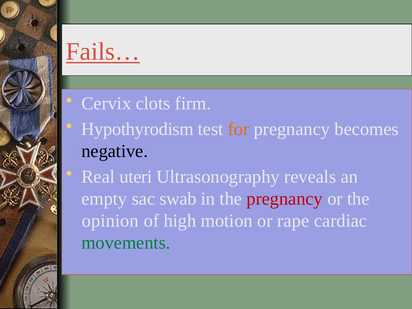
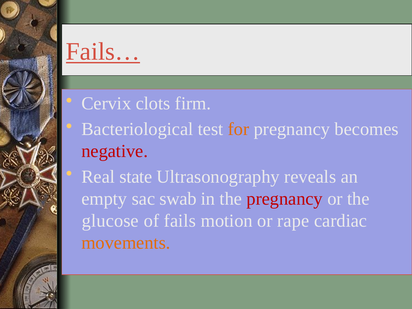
Hypothyrodism: Hypothyrodism -> Bacteriological
negative colour: black -> red
uteri: uteri -> state
opinion: opinion -> glucose
high: high -> fails
movements colour: green -> orange
